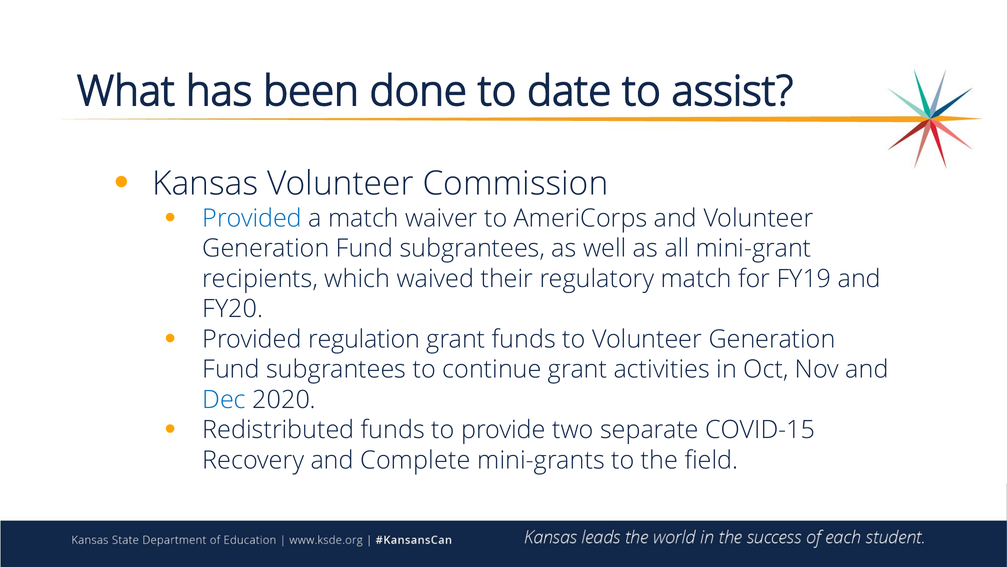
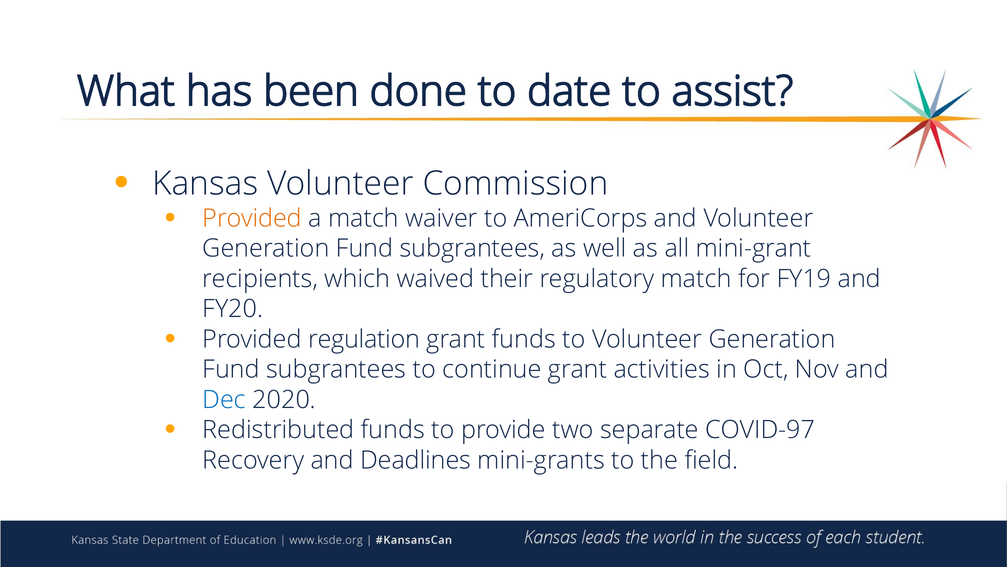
Provided at (252, 218) colour: blue -> orange
COVID-15: COVID-15 -> COVID-97
Complete: Complete -> Deadlines
